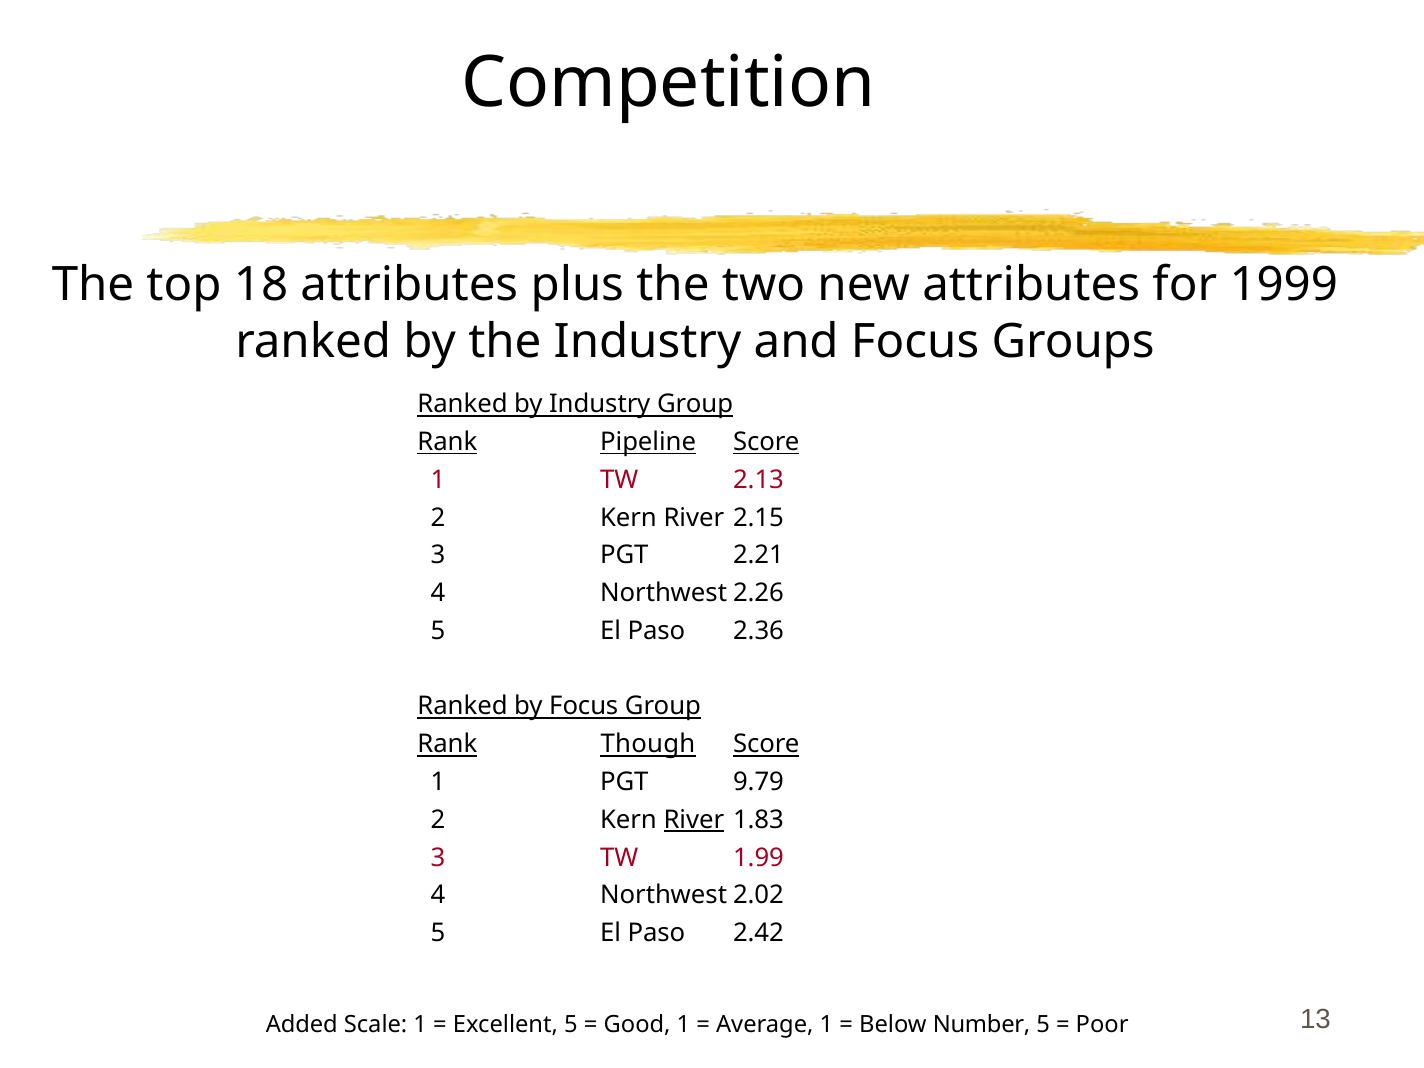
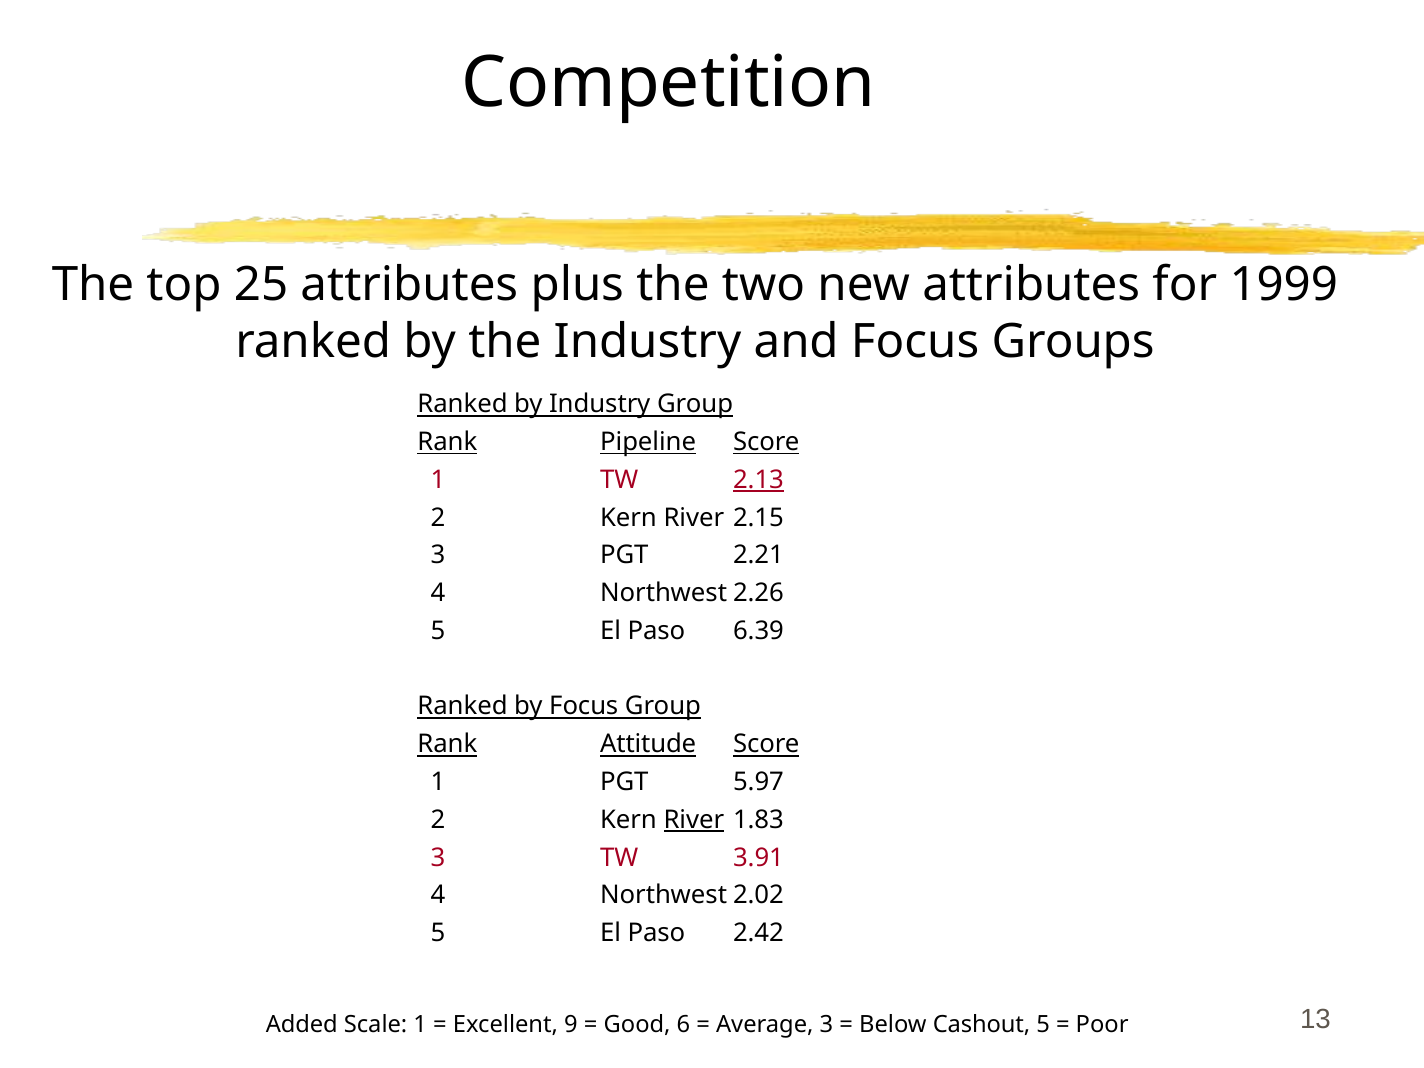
18: 18 -> 25
2.13 underline: none -> present
2.36: 2.36 -> 6.39
Though: Though -> Attitude
9.79: 9.79 -> 5.97
1.99: 1.99 -> 3.91
Excellent 5: 5 -> 9
Good 1: 1 -> 6
Average 1: 1 -> 3
Number: Number -> Cashout
